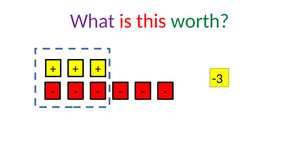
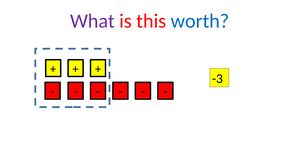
worth colour: green -> blue
